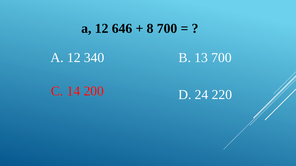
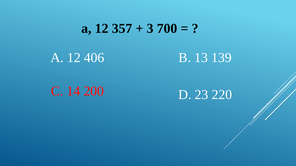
646: 646 -> 357
8: 8 -> 3
340: 340 -> 406
13 700: 700 -> 139
24: 24 -> 23
